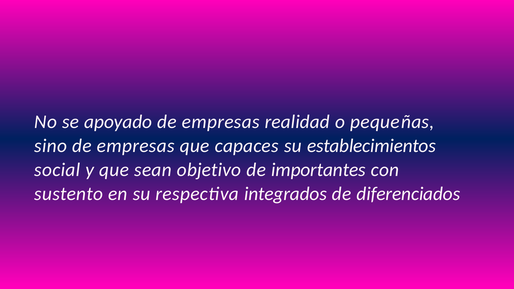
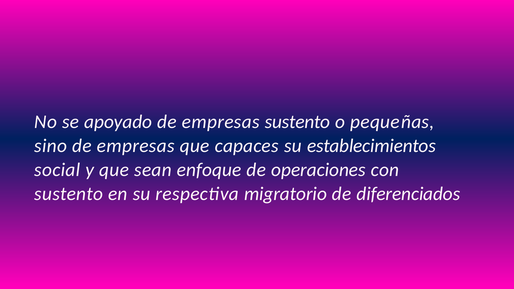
empresas realidad: realidad -> sustento
objetivo: objetivo -> enfoque
importantes: importantes -> operaciones
integrados: integrados -> migratorio
